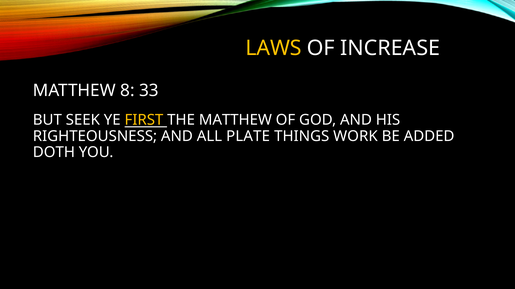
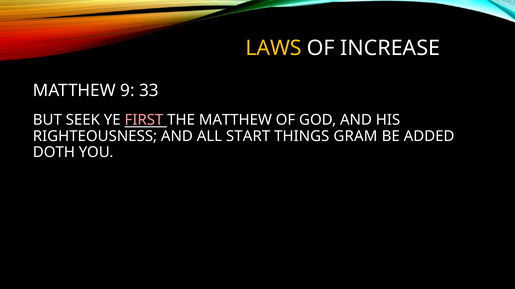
8: 8 -> 9
FIRST colour: yellow -> pink
PLATE: PLATE -> START
WORK: WORK -> GRAM
